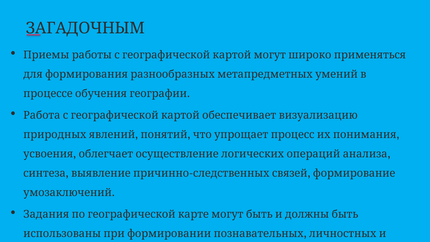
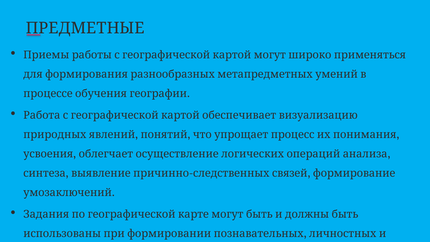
ЗАГАДОЧНЫМ: ЗАГАДОЧНЫМ -> ПРЕДМЕТНЫЕ
